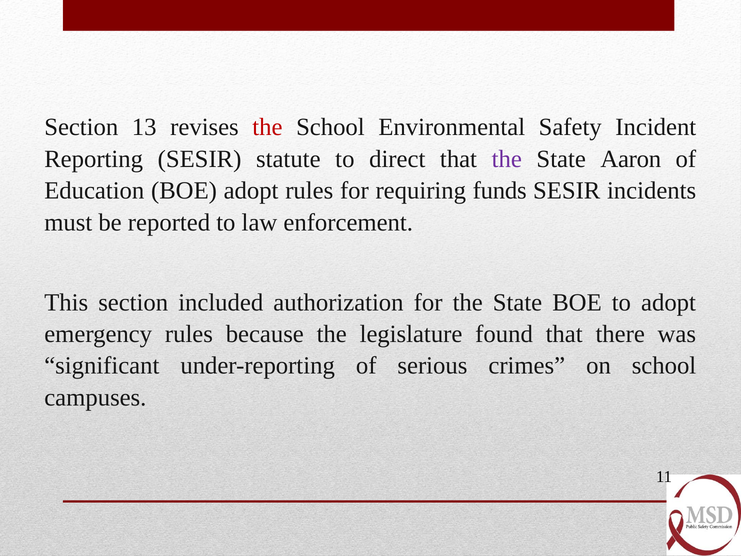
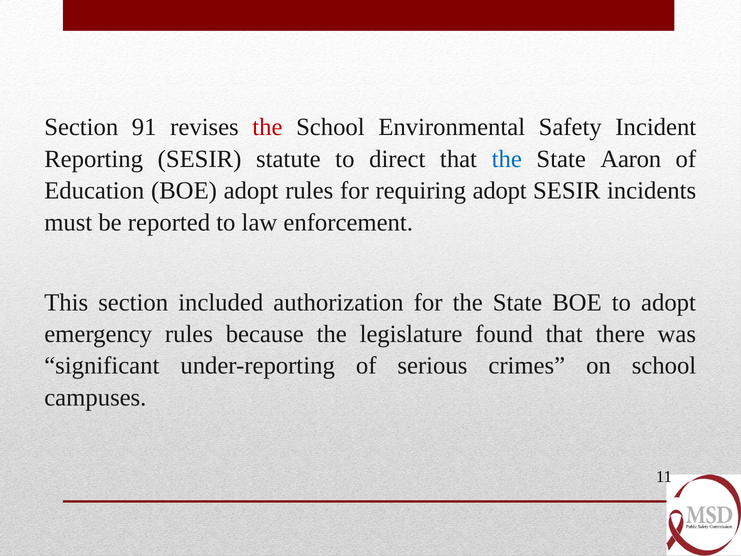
13: 13 -> 91
the at (507, 159) colour: purple -> blue
requiring funds: funds -> adopt
